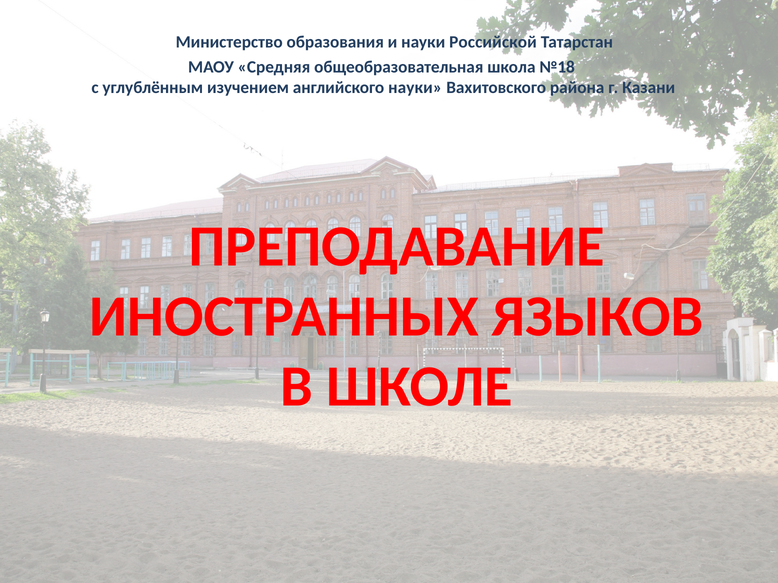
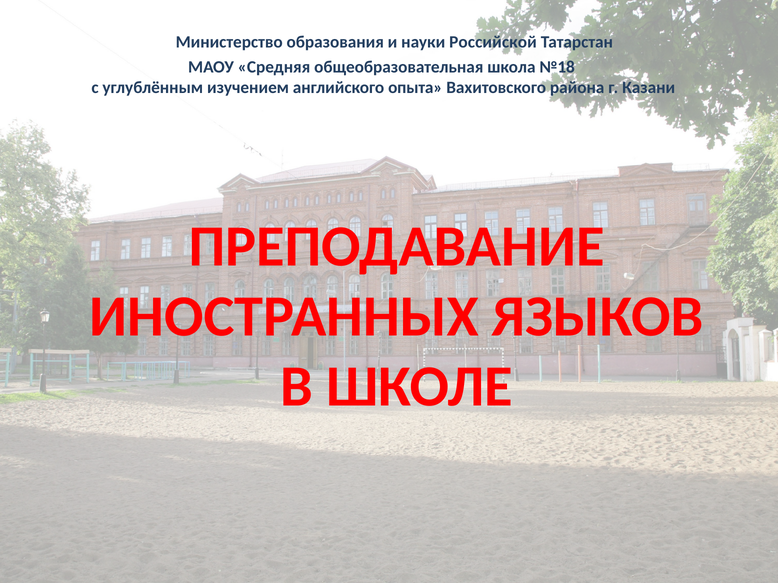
английского науки: науки -> опыта
